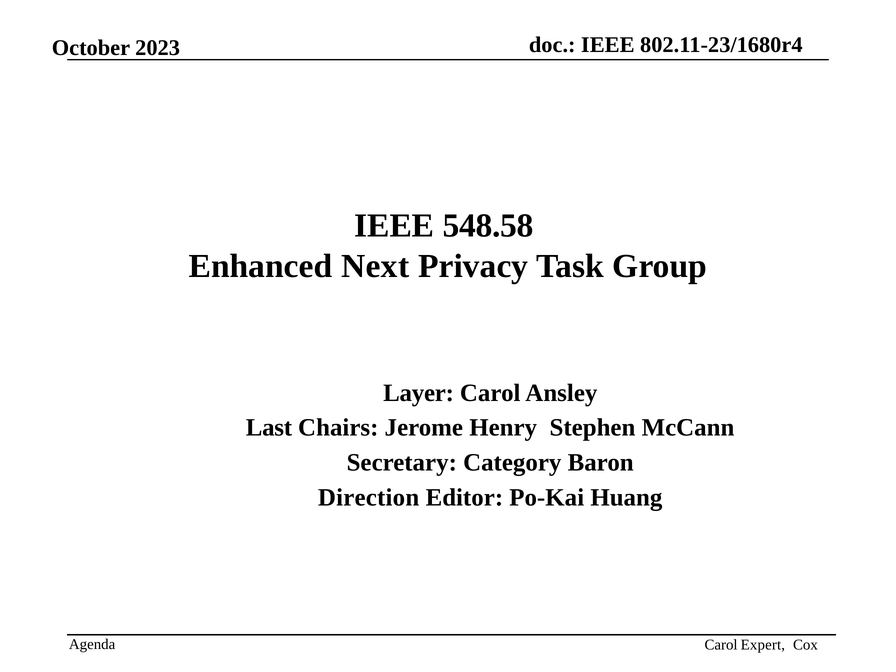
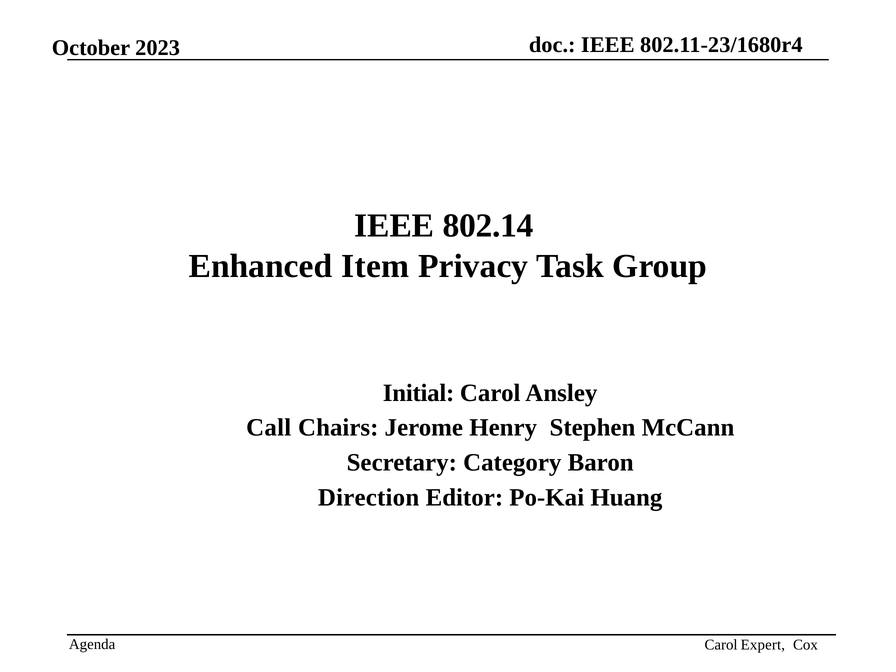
548.58: 548.58 -> 802.14
Next: Next -> Item
Layer: Layer -> Initial
Last: Last -> Call
